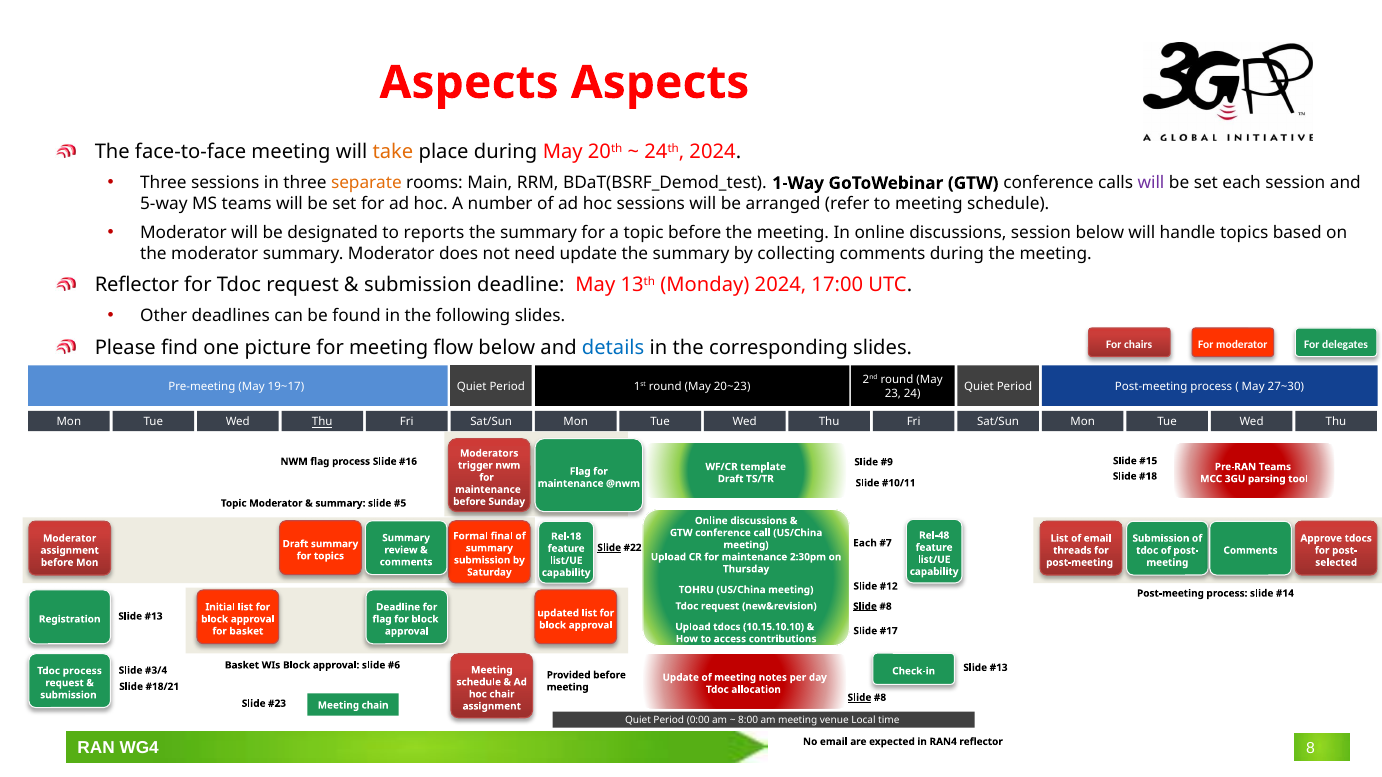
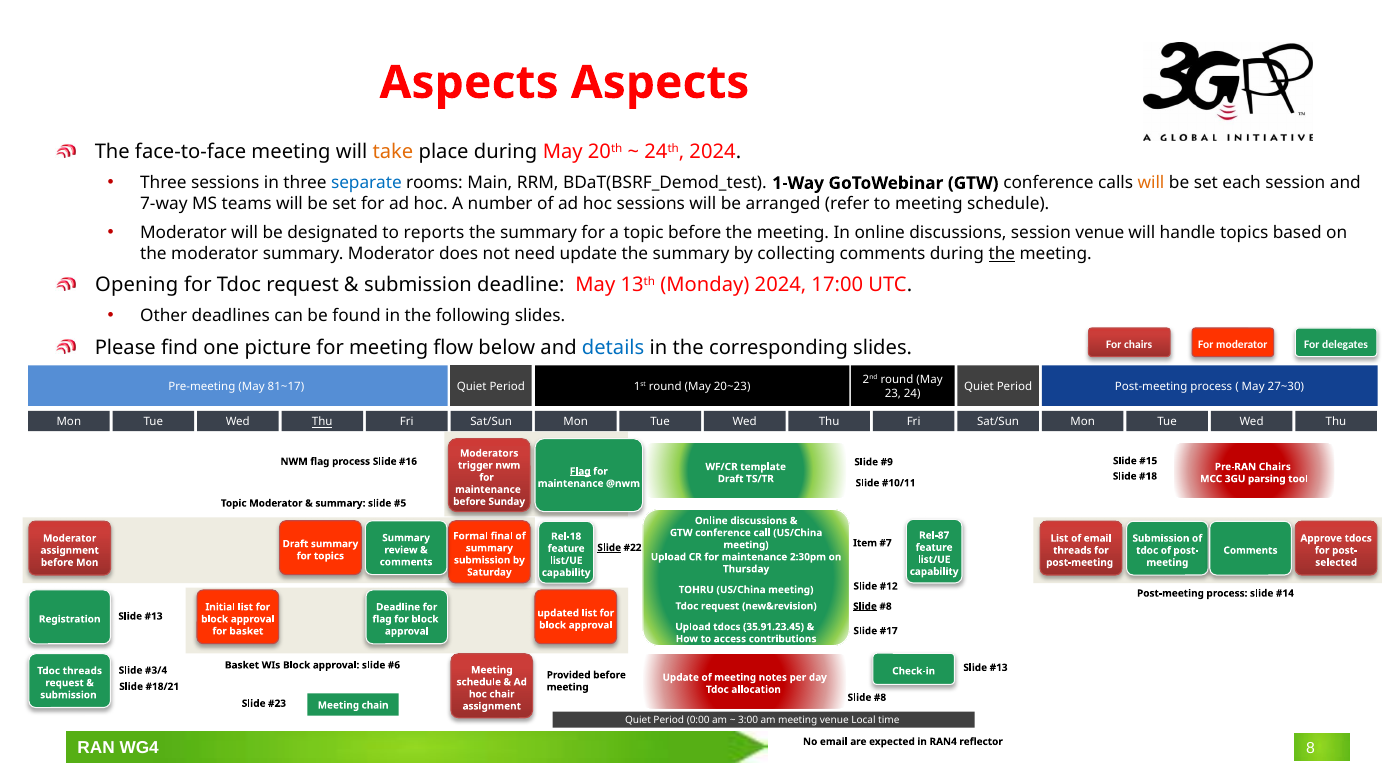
separate colour: orange -> blue
will at (1151, 183) colour: purple -> orange
5-way: 5-way -> 7-way
session below: below -> venue
the at (1002, 254) underline: none -> present
Reflector at (137, 285): Reflector -> Opening
19~17: 19~17 -> 81~17
Pre-RAN Teams: Teams -> Chairs
Flag at (580, 472) underline: none -> present
Rel-48: Rel-48 -> Rel-87
Each at (865, 543): Each -> Item
10.15.10.10: 10.15.10.10 -> 35.91.23.45
Tdoc process: process -> threads
Slide at (860, 698) underline: present -> none
8:00: 8:00 -> 3:00
